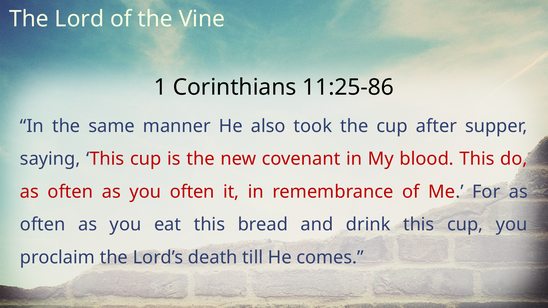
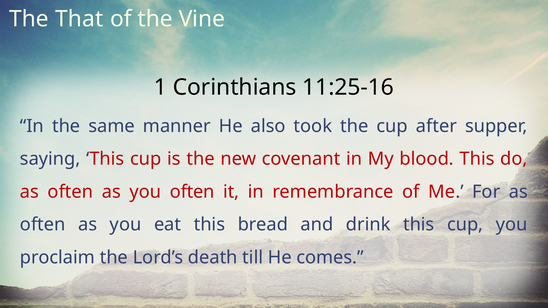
Lord: Lord -> That
11:25-86: 11:25-86 -> 11:25-16
